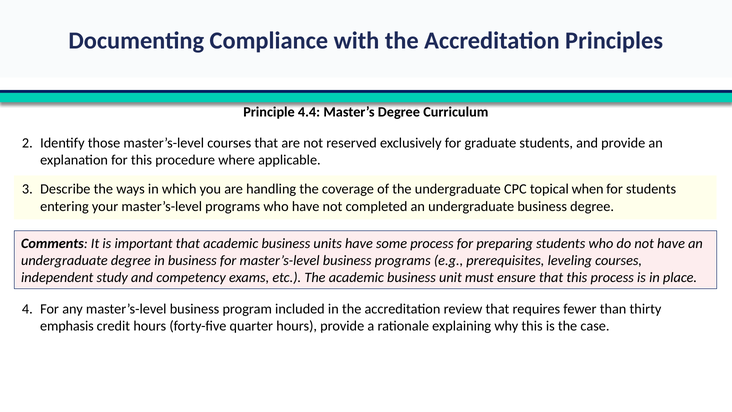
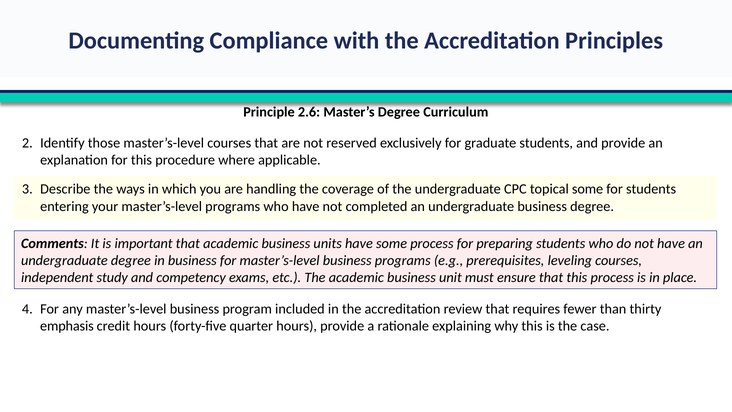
4.4: 4.4 -> 2.6
topical when: when -> some
